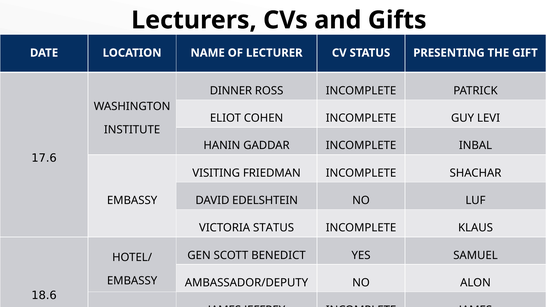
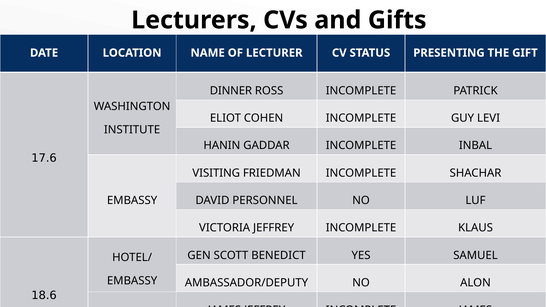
EDELSHTEIN: EDELSHTEIN -> PERSONNEL
VICTORIA STATUS: STATUS -> JEFFREY
